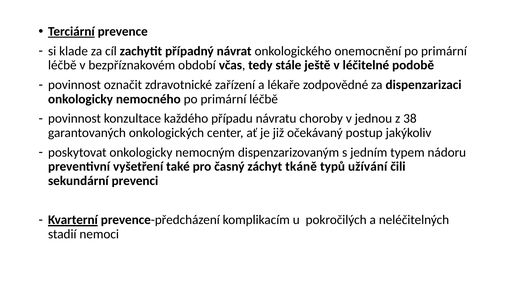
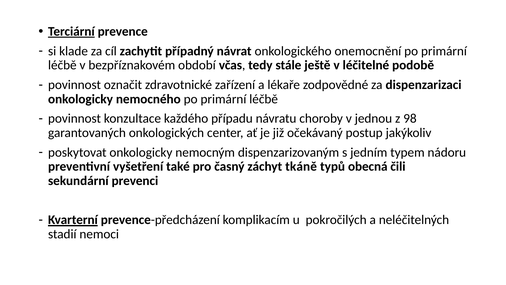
38: 38 -> 98
užívání: užívání -> obecná
